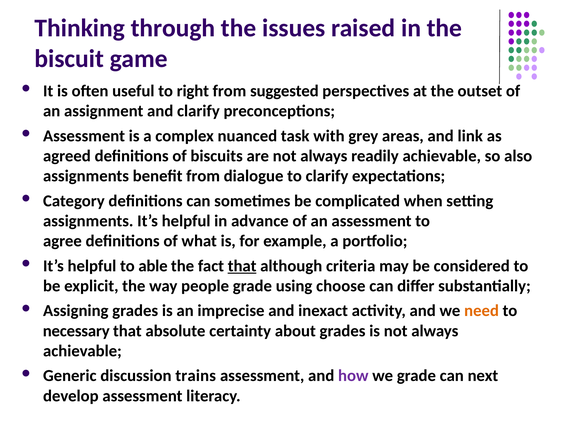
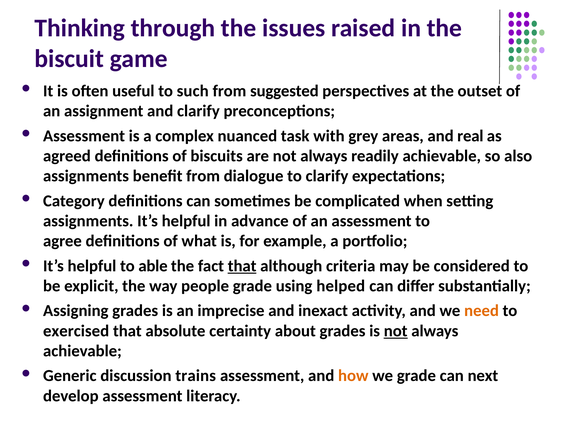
right: right -> such
link: link -> real
choose: choose -> helped
necessary: necessary -> exercised
not at (396, 331) underline: none -> present
how colour: purple -> orange
